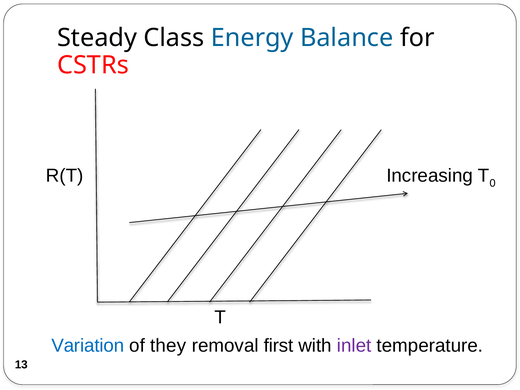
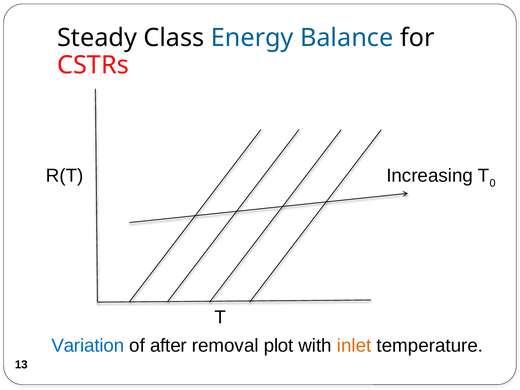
they: they -> after
first: first -> plot
inlet colour: purple -> orange
